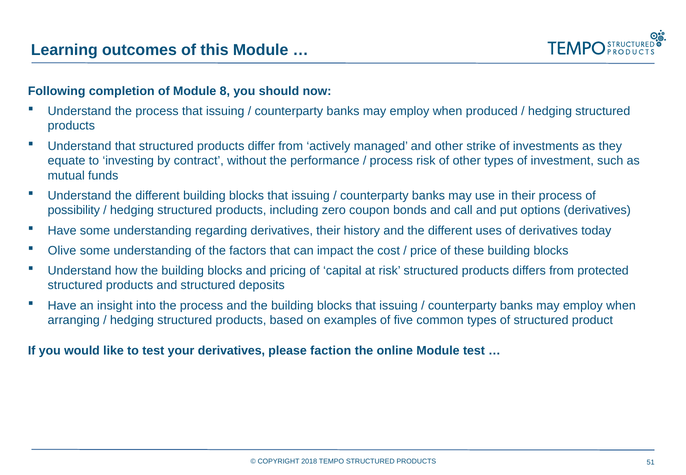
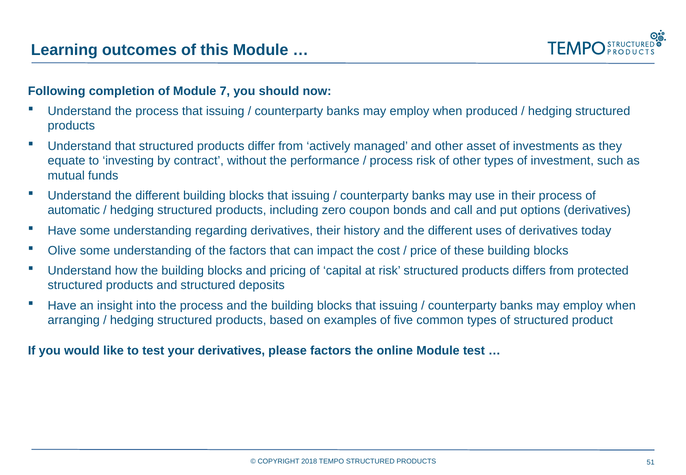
8: 8 -> 7
strike: strike -> asset
possibility: possibility -> automatic
please faction: faction -> factors
